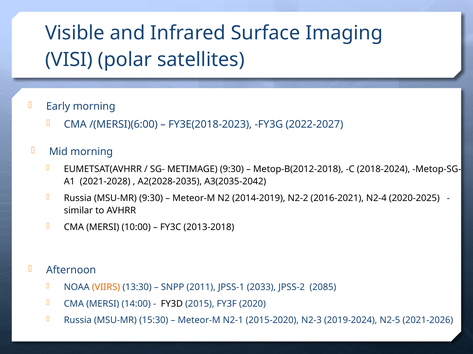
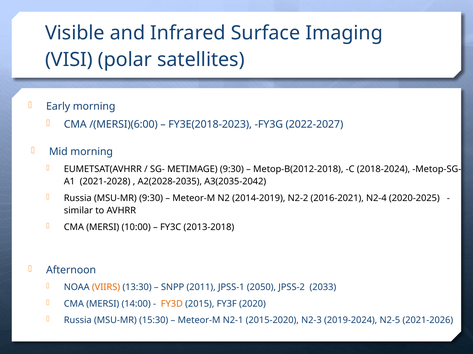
2033: 2033 -> 2050
2085: 2085 -> 2033
FY3D colour: black -> orange
